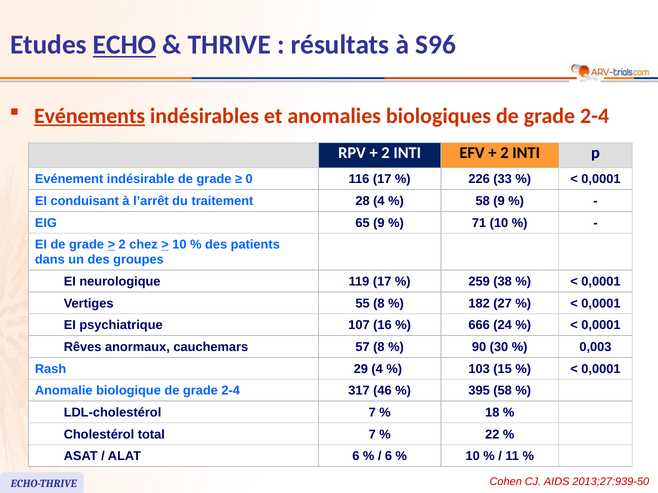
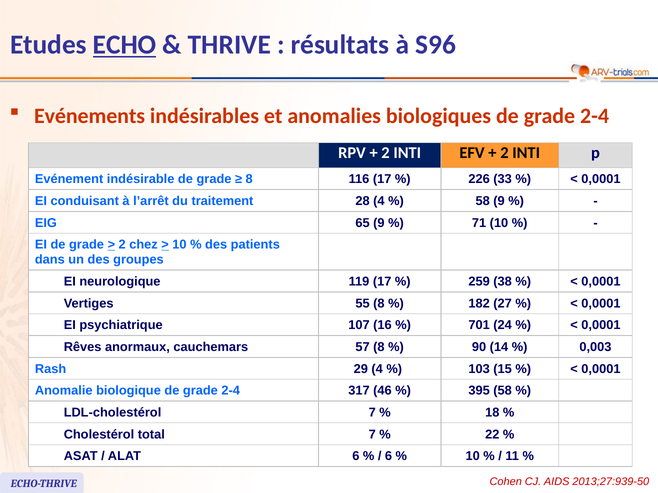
Evénements underline: present -> none
0 at (249, 179): 0 -> 8
666: 666 -> 701
30: 30 -> 14
